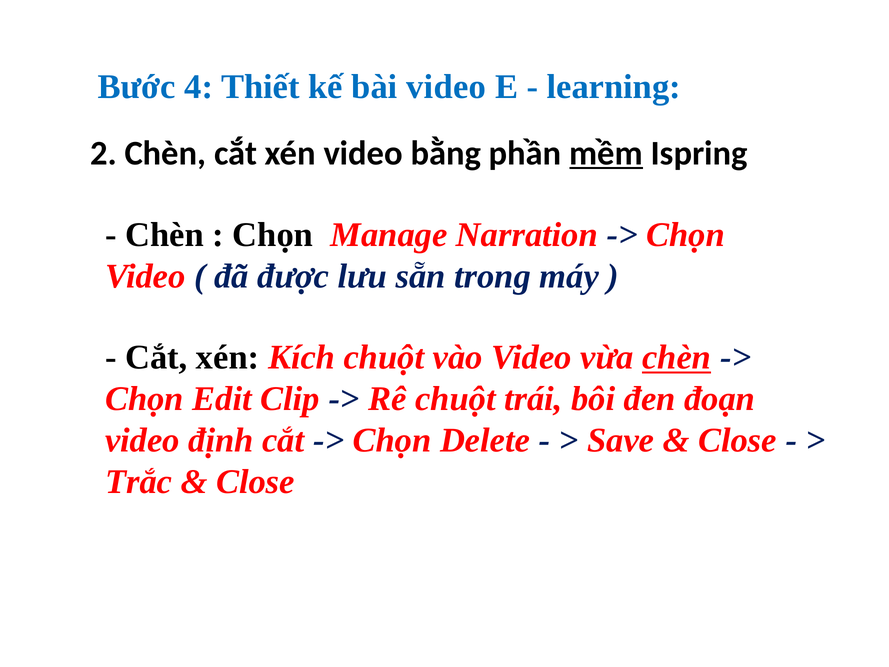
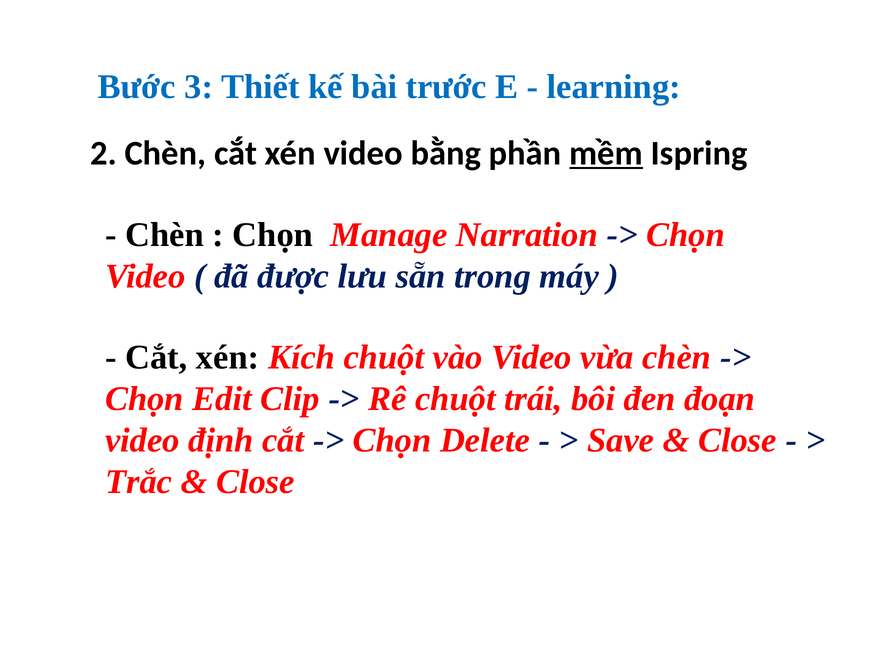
4: 4 -> 3
bài video: video -> trước
chèn at (677, 357) underline: present -> none
